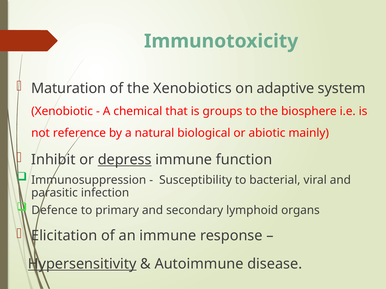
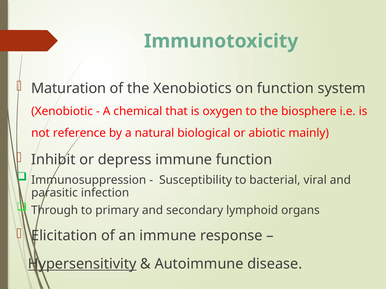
on adaptive: adaptive -> function
groups: groups -> oxygen
depress underline: present -> none
Defence: Defence -> Through
